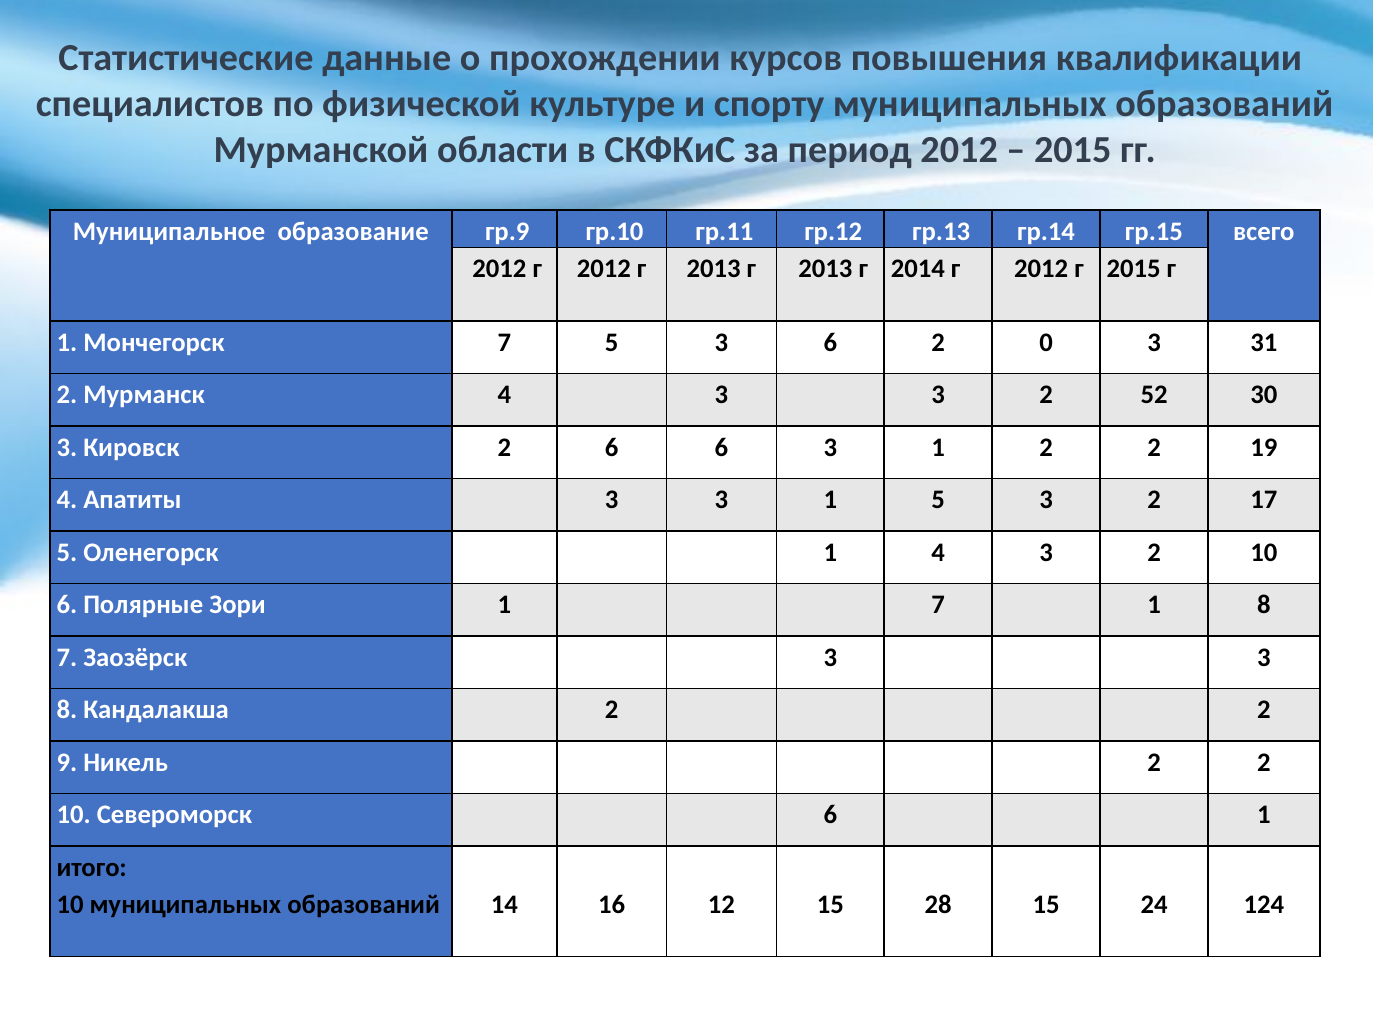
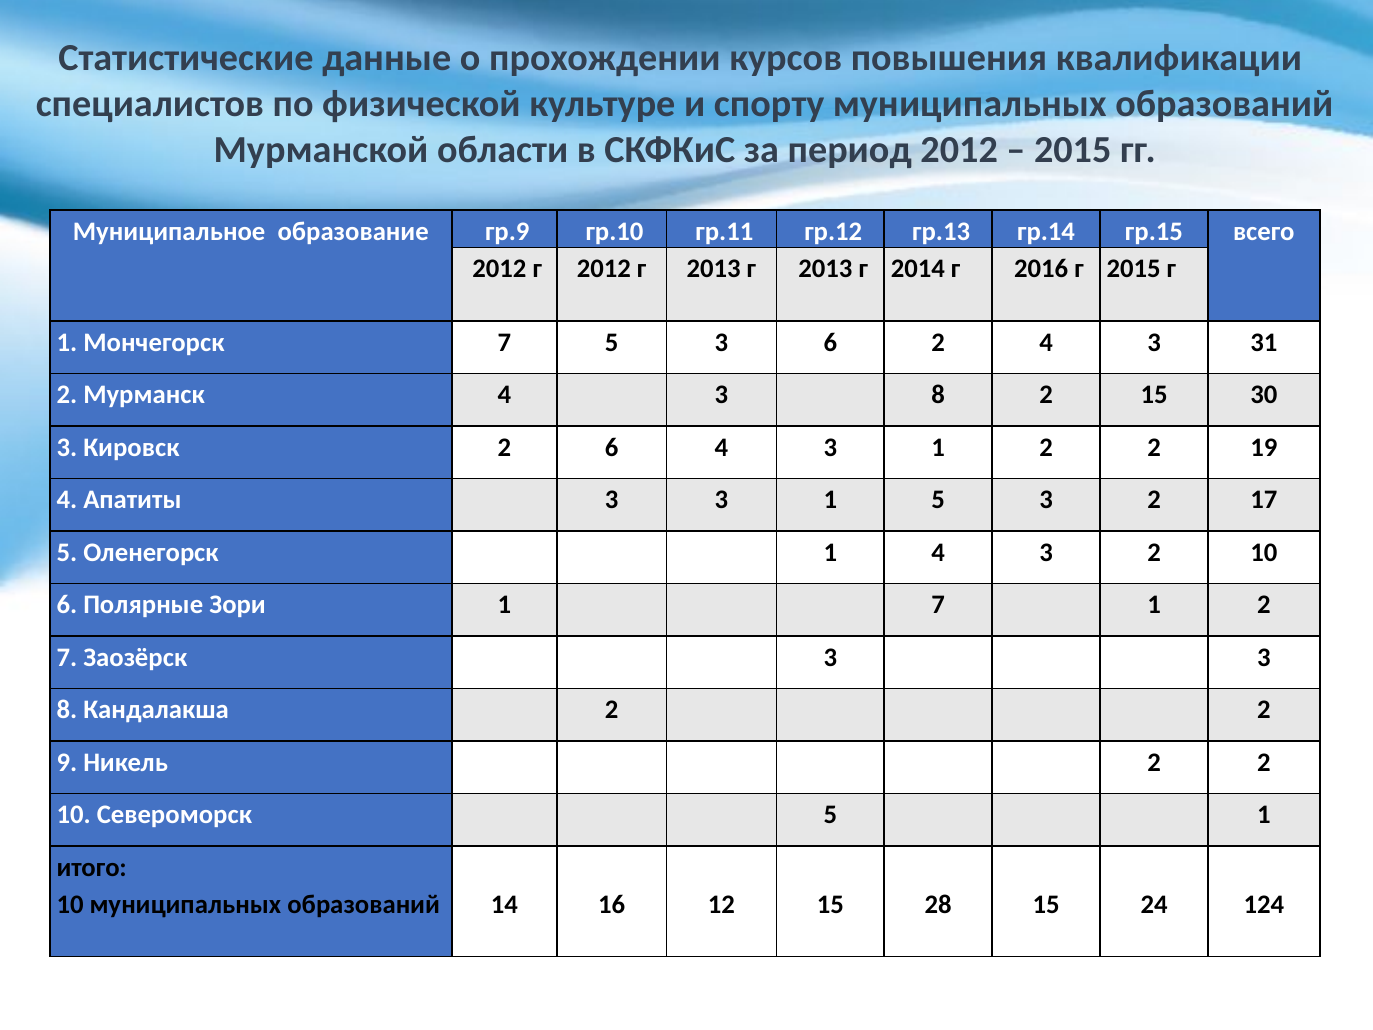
2014 г 2012: 2012 -> 2016
2 0: 0 -> 4
4 3 3: 3 -> 8
2 52: 52 -> 15
6 6: 6 -> 4
7 1 8: 8 -> 2
Североморск 6: 6 -> 5
